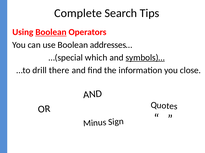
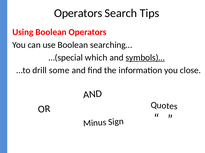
Complete at (78, 13): Complete -> Operators
Boolean at (51, 32) underline: present -> none
addresses…: addresses… -> searching…
there: there -> some
